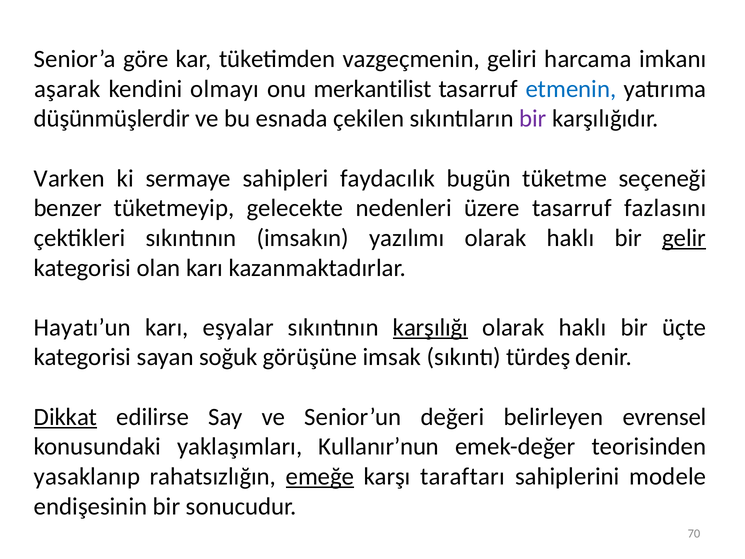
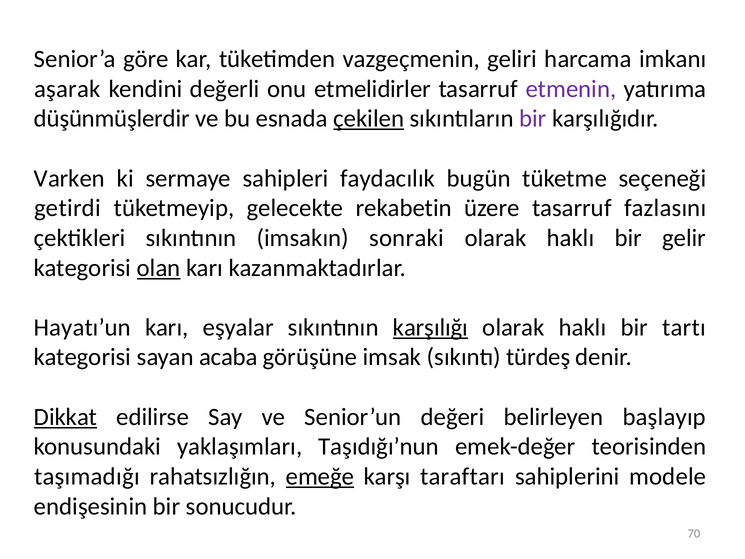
olmayı: olmayı -> değerli
merkantilist: merkantilist -> etmelidirler
etmenin colour: blue -> purple
çekilen underline: none -> present
benzer: benzer -> getirdi
nedenleri: nedenleri -> rekabetin
yazılımı: yazılımı -> sonraki
gelir underline: present -> none
olan underline: none -> present
üçte: üçte -> tartı
soğuk: soğuk -> acaba
evrensel: evrensel -> başlayıp
Kullanır’nun: Kullanır’nun -> Taşıdığı’nun
yasaklanıp: yasaklanıp -> taşımadığı
